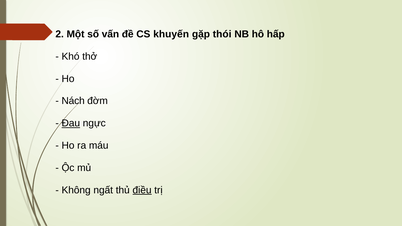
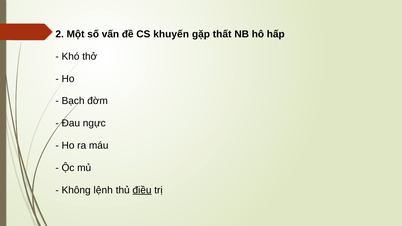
thói: thói -> thất
Nách: Nách -> Bạch
Đau underline: present -> none
ngất: ngất -> lệnh
